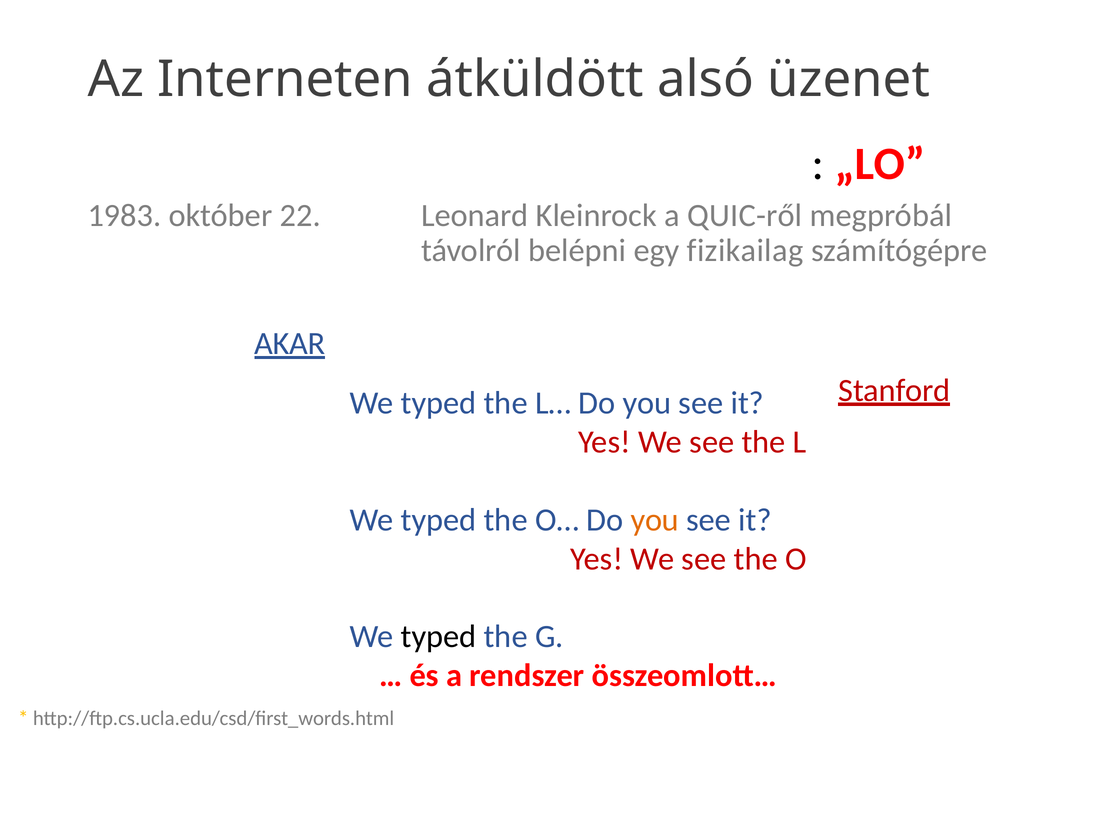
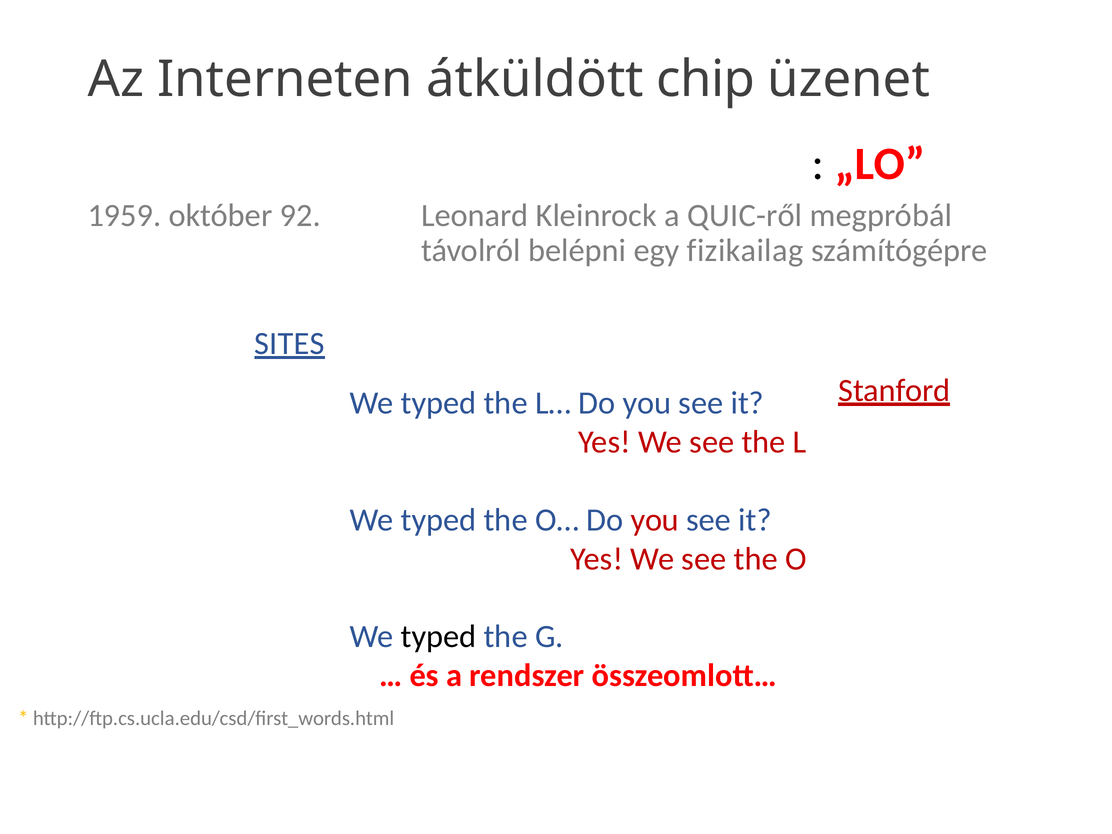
alsó: alsó -> chip
1983: 1983 -> 1959
22: 22 -> 92
AKAR: AKAR -> SITES
you at (655, 520) colour: orange -> red
